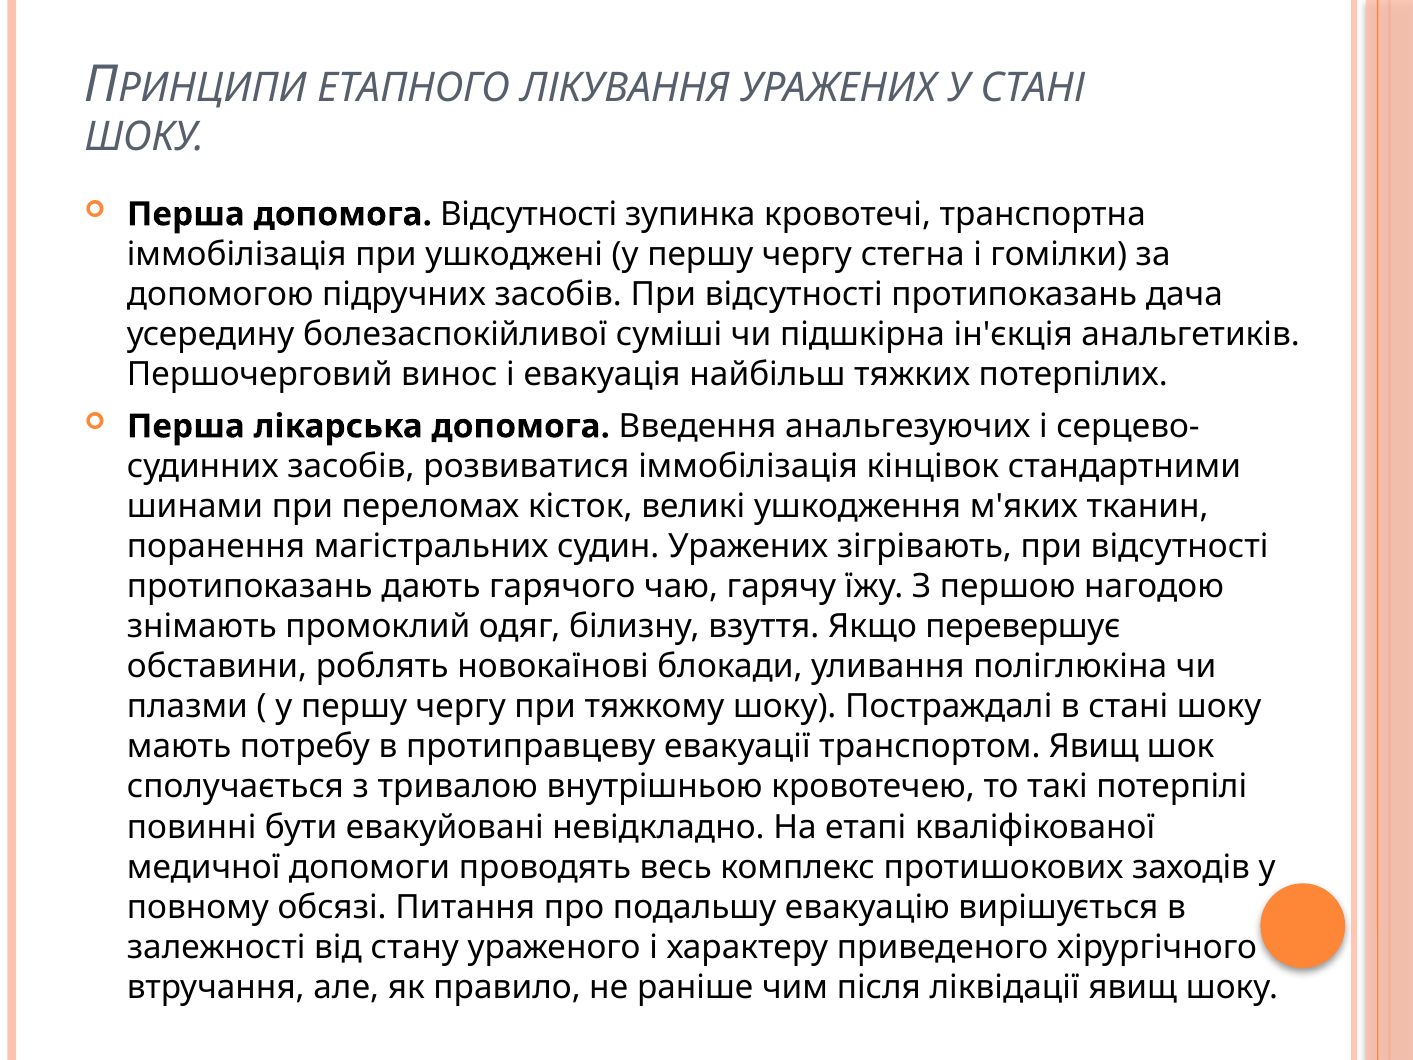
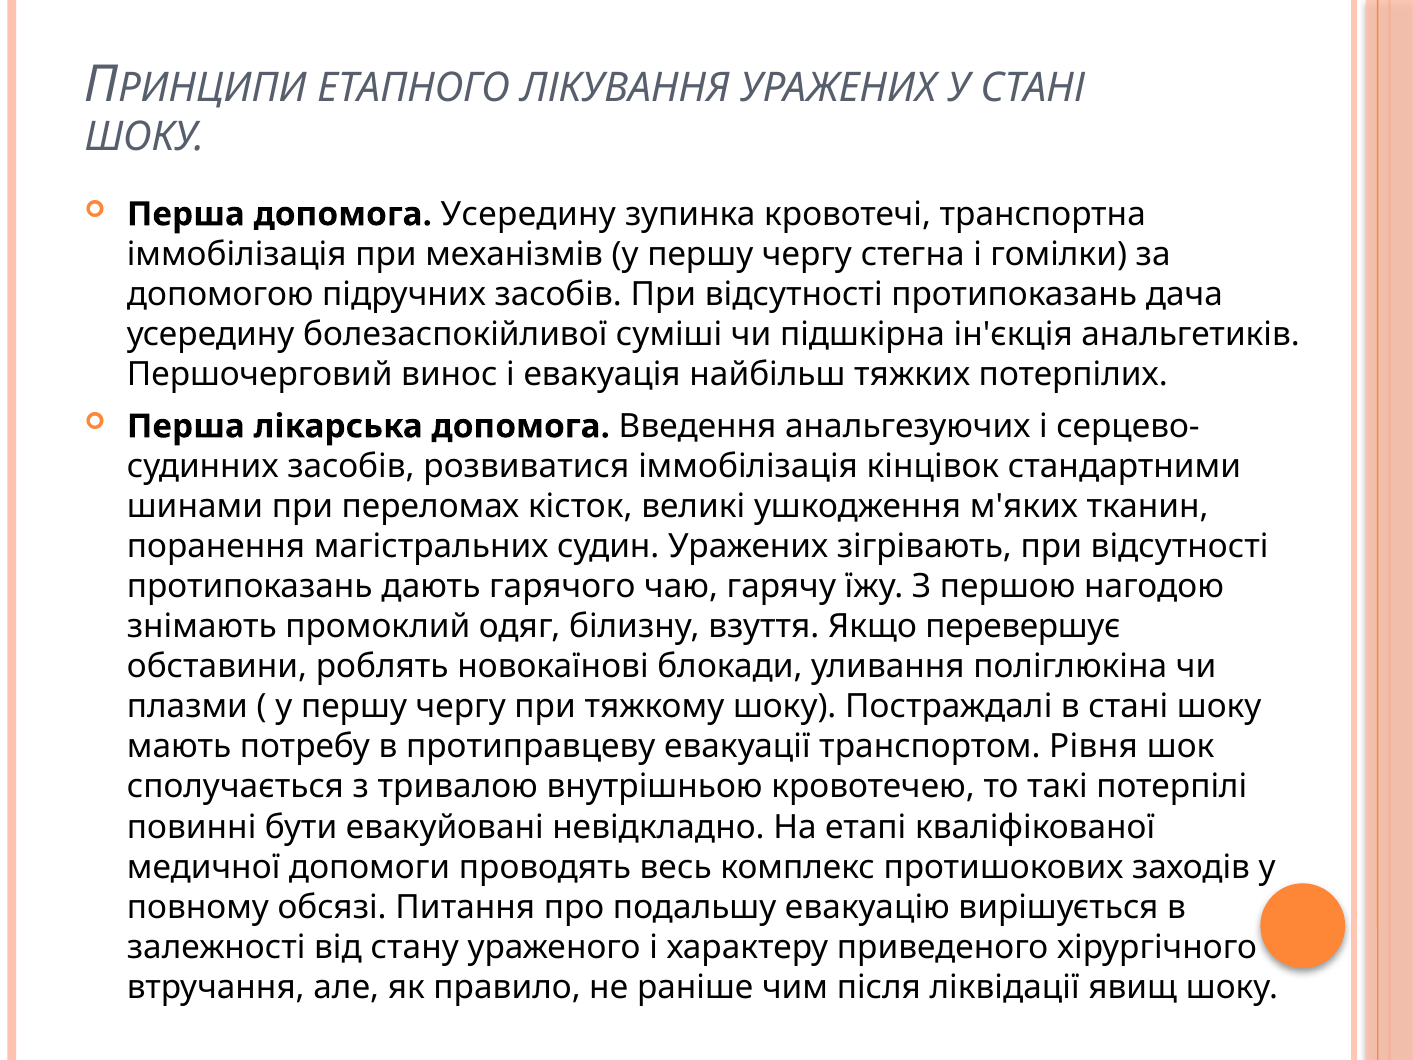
допомога Відсутності: Відсутності -> Усередину
ушкоджені: ушкоджені -> механізмів
транспортом Явищ: Явищ -> Рівня
